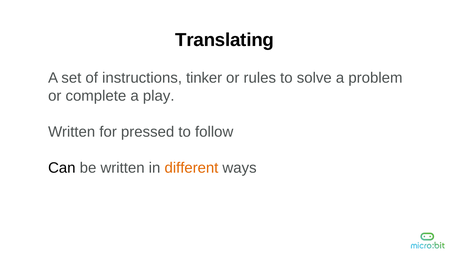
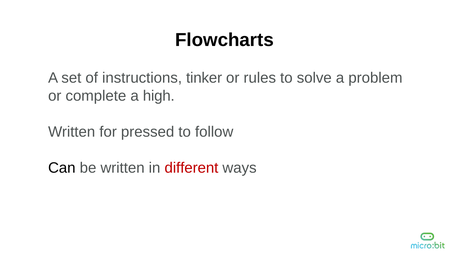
Translating: Translating -> Flowcharts
play: play -> high
different colour: orange -> red
